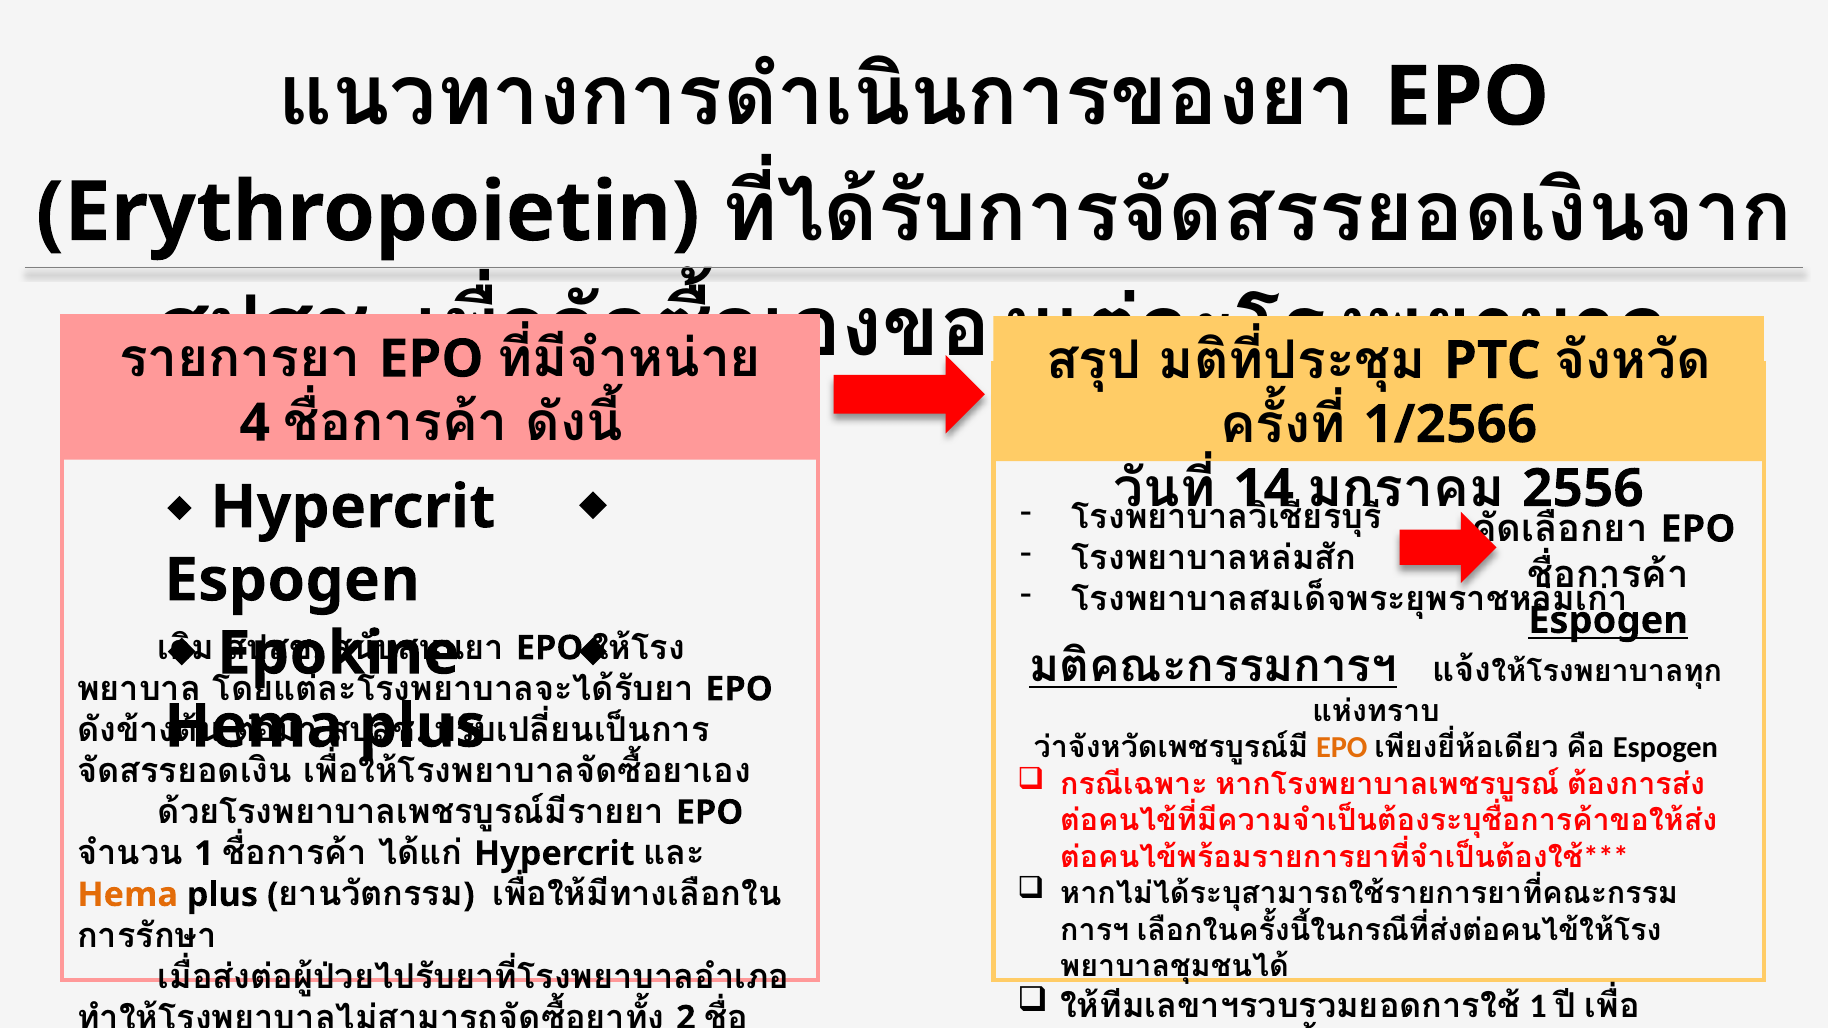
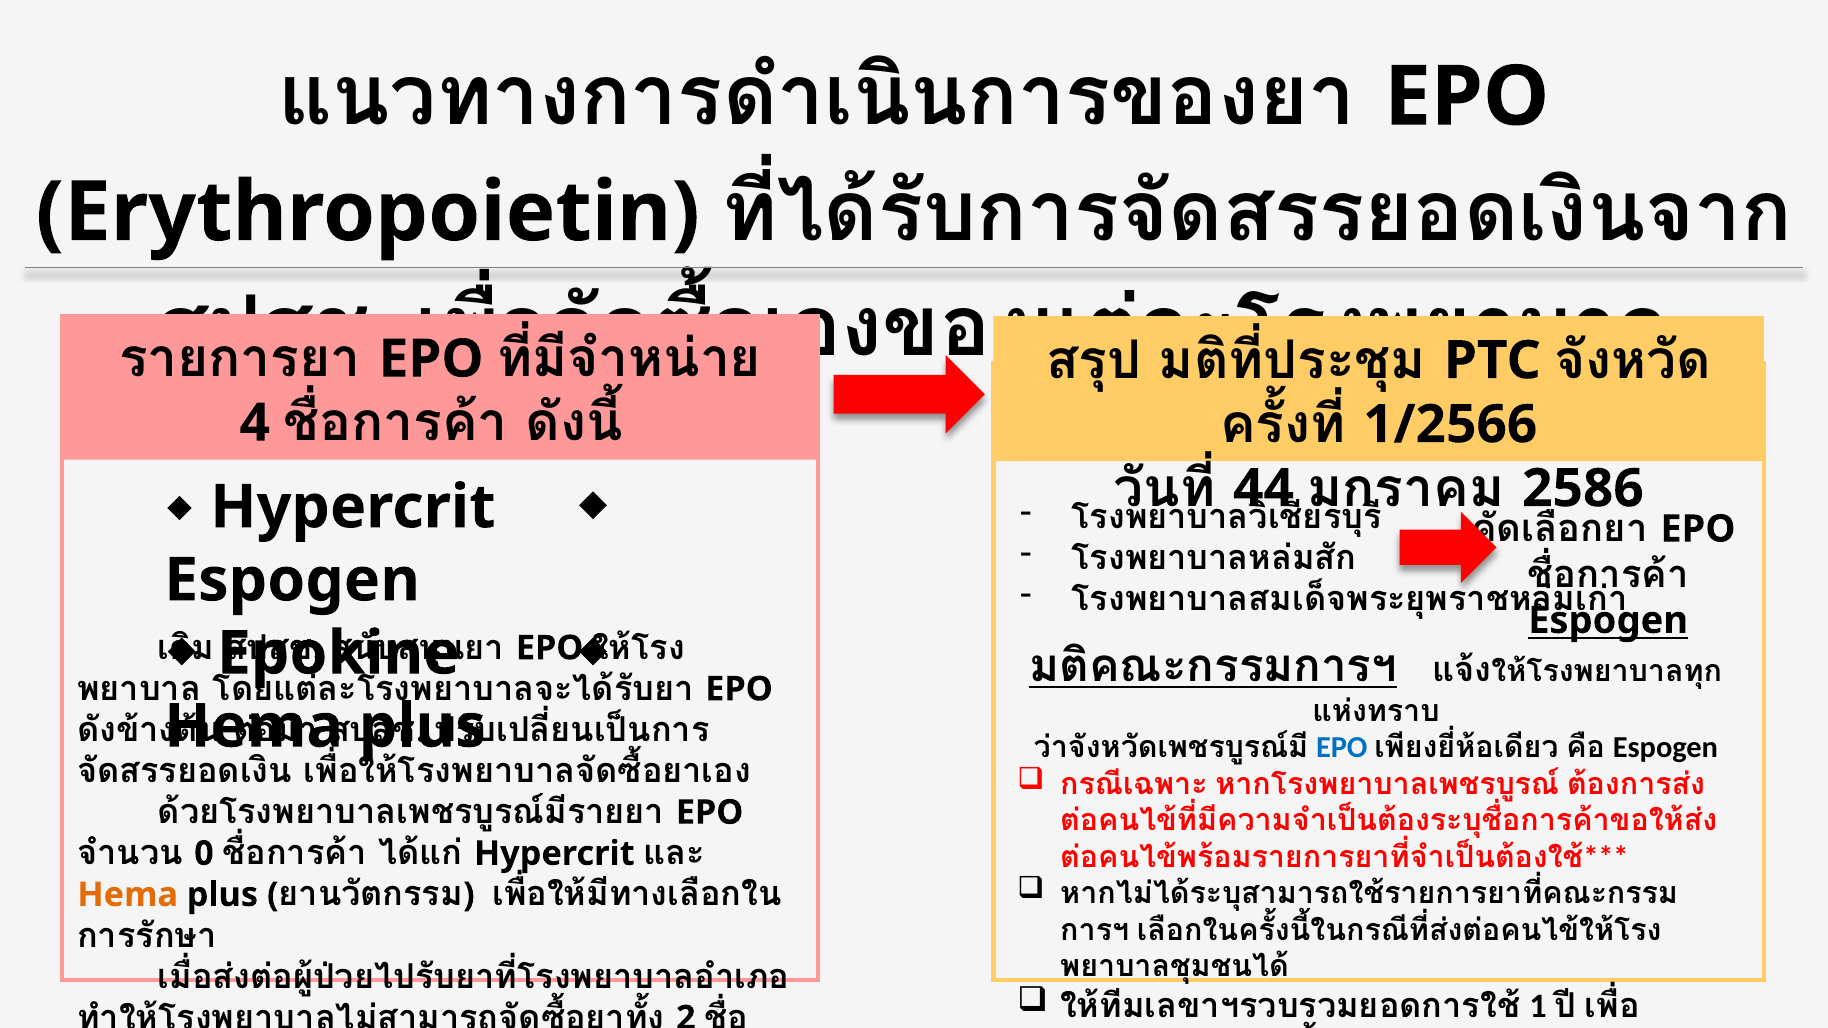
14: 14 -> 44
2556: 2556 -> 2586
EPO at (1342, 748) colour: orange -> blue
1 at (204, 854): 1 -> 0
